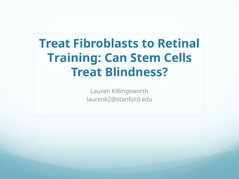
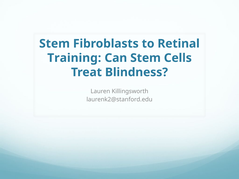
Treat at (55, 44): Treat -> Stem
